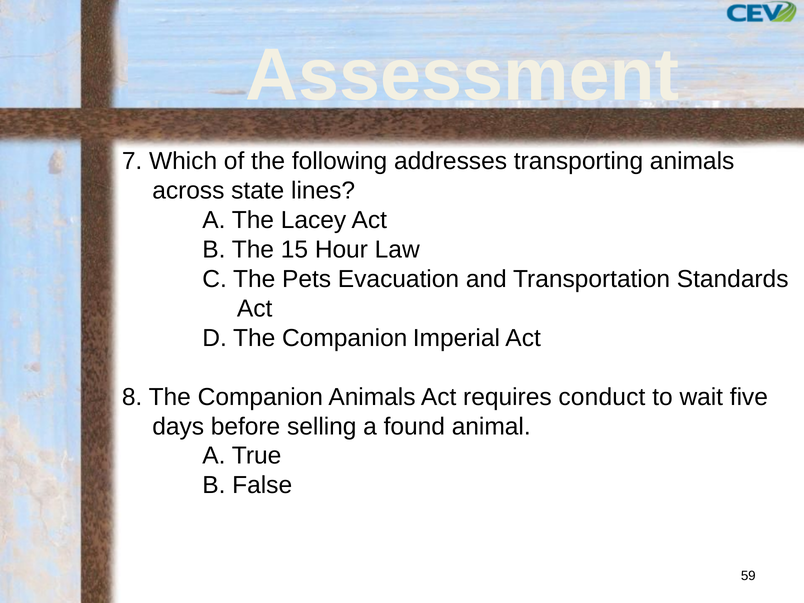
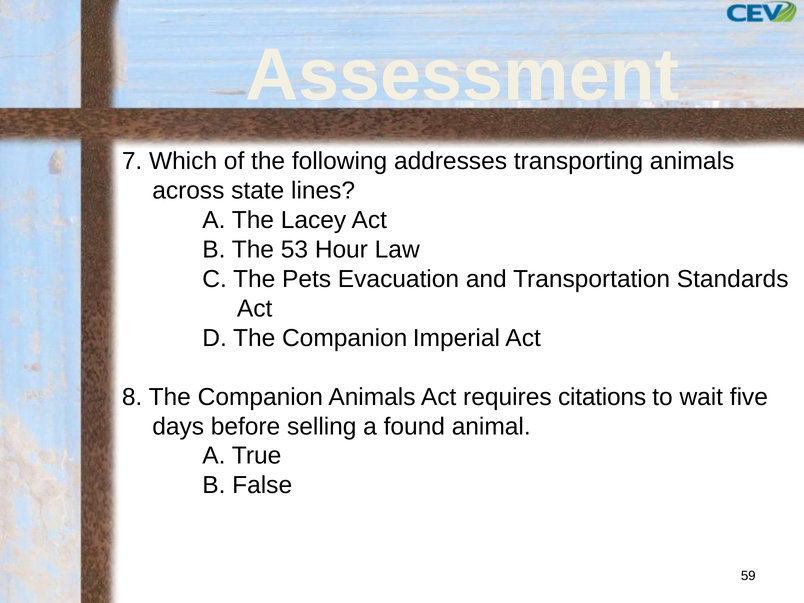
15: 15 -> 53
conduct: conduct -> citations
